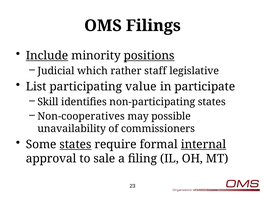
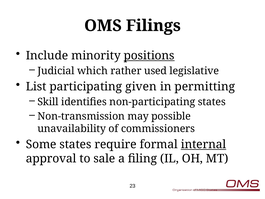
Include underline: present -> none
staff: staff -> used
value: value -> given
participate: participate -> permitting
Non-cooperatives: Non-cooperatives -> Non-transmission
states at (75, 144) underline: present -> none
